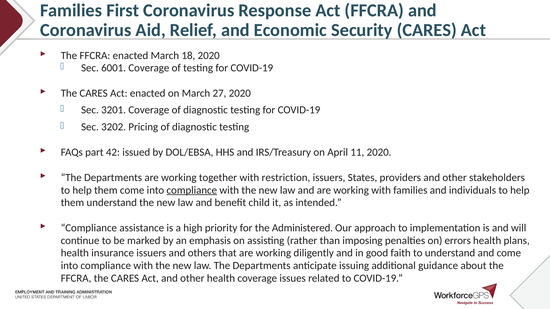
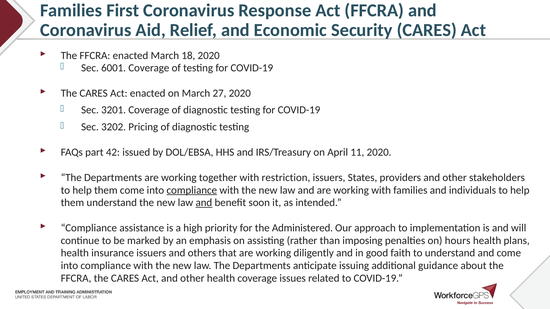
and at (204, 203) underline: none -> present
child: child -> soon
errors: errors -> hours
